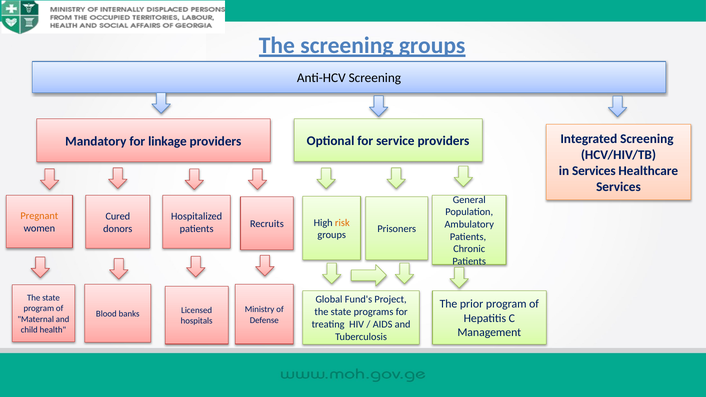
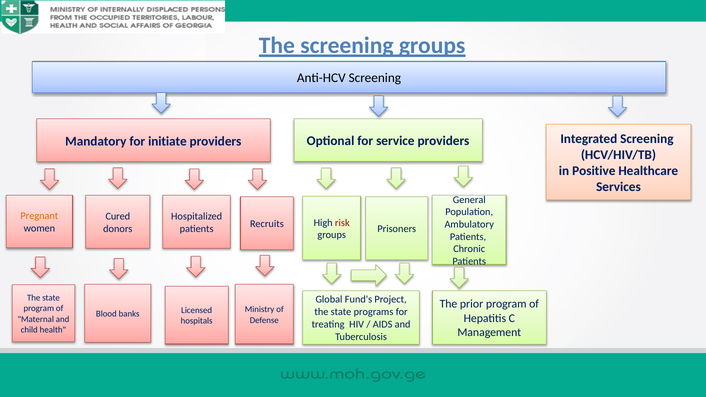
linkage: linkage -> initiate
in Services: Services -> Positive
risk colour: orange -> red
